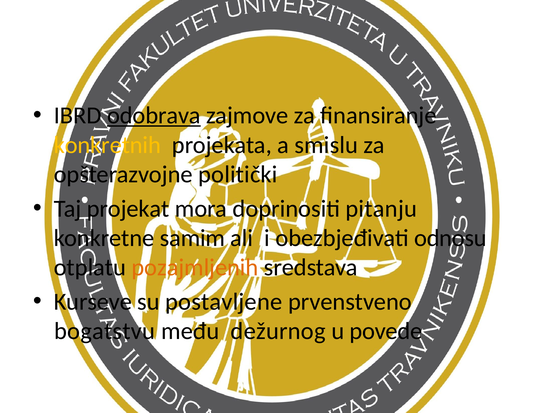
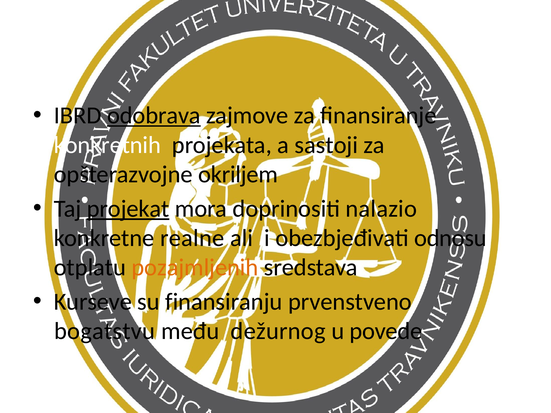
konkretnih colour: yellow -> white
smislu: smislu -> sastoji
politički: politički -> okriljem
projekat underline: none -> present
pitanju: pitanju -> nalazio
samim: samim -> realne
postavljene: postavljene -> finansiranju
